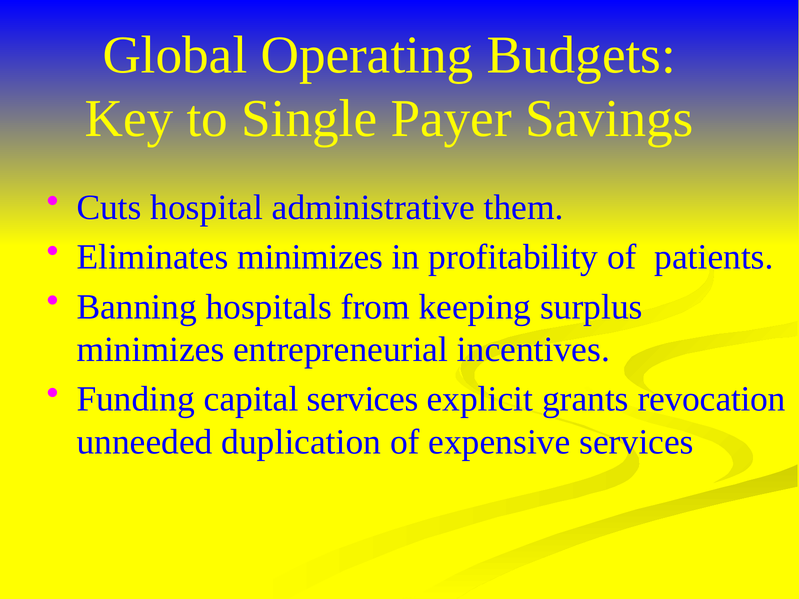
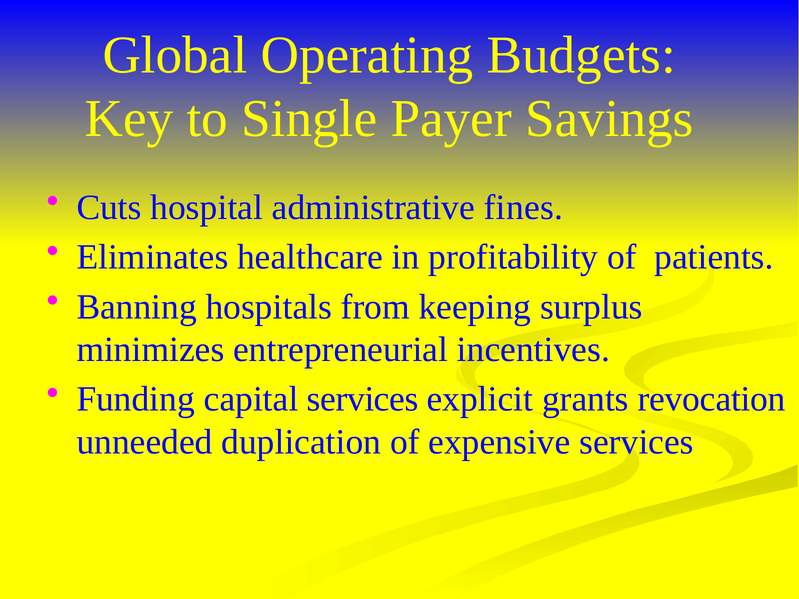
them: them -> fines
Eliminates minimizes: minimizes -> healthcare
